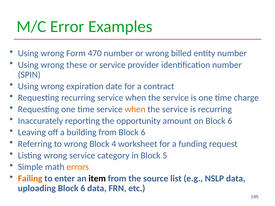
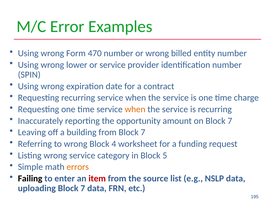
these: these -> lower
on Block 6: 6 -> 7
from Block 6: 6 -> 7
Failing colour: orange -> black
item colour: black -> red
uploading Block 6: 6 -> 7
